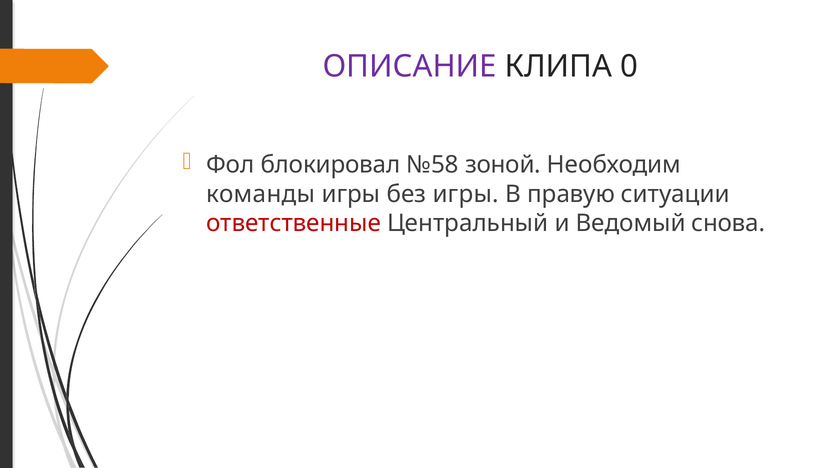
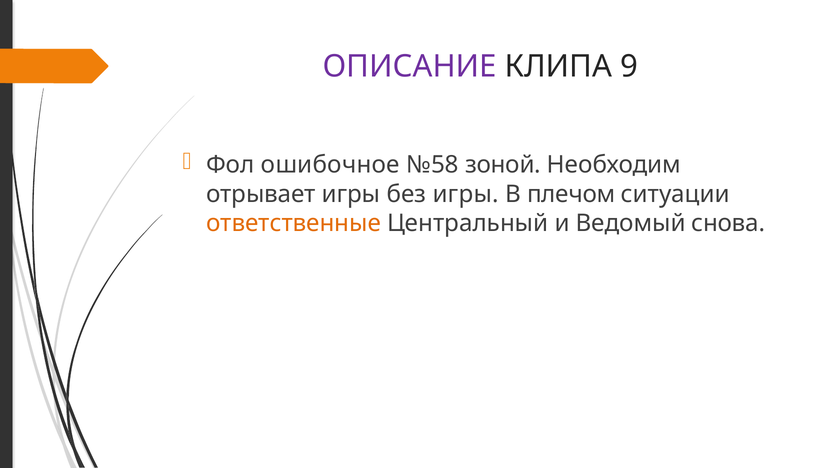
0: 0 -> 9
блокировал: блокировал -> ошибочное
команды: команды -> отрывает
правую: правую -> плечом
ответственные colour: red -> orange
